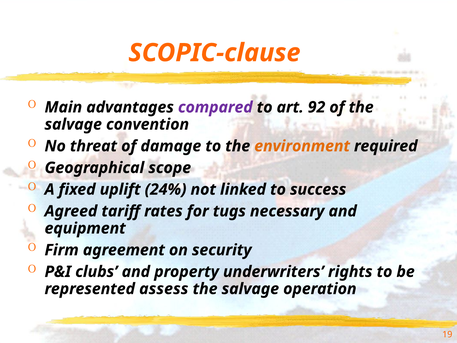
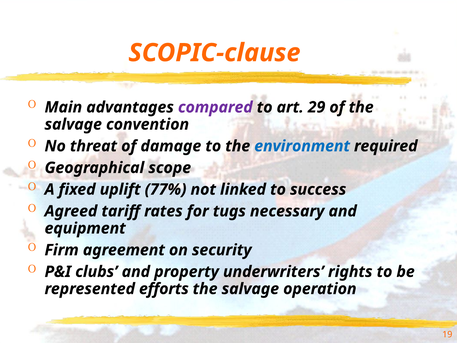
92: 92 -> 29
environment colour: orange -> blue
24%: 24% -> 77%
assess: assess -> efforts
